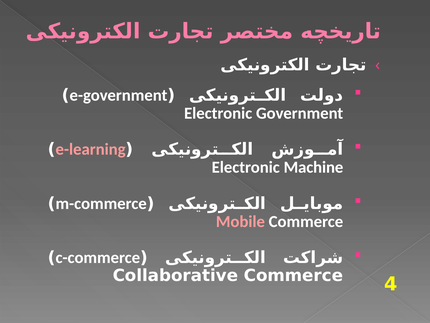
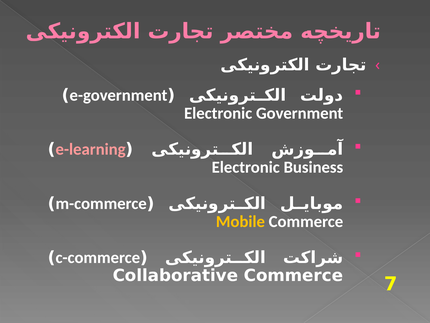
Machine: Machine -> Business
Mobile colour: pink -> yellow
4: 4 -> 7
